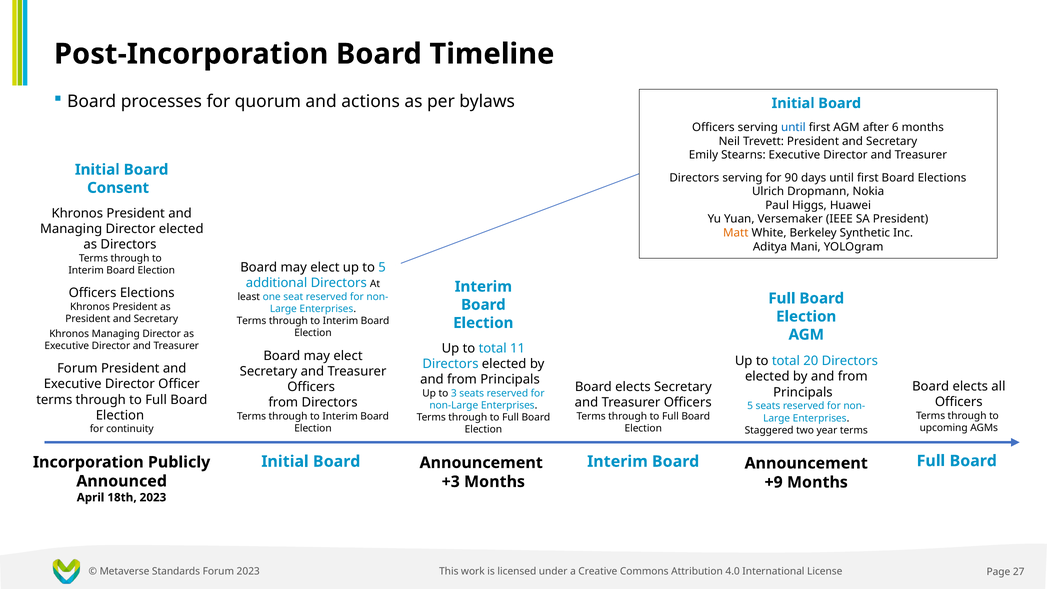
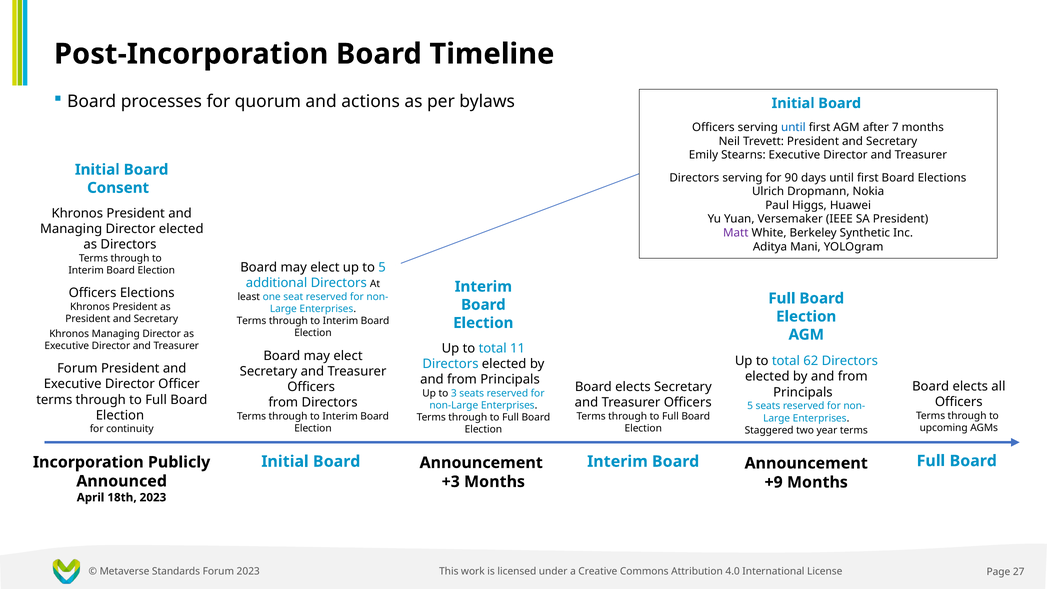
6: 6 -> 7
Matt colour: orange -> purple
20: 20 -> 62
